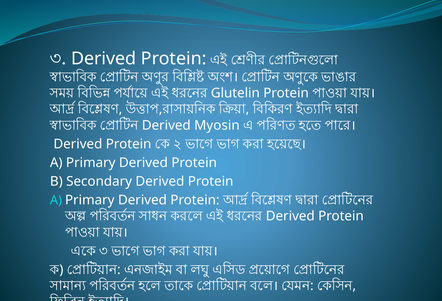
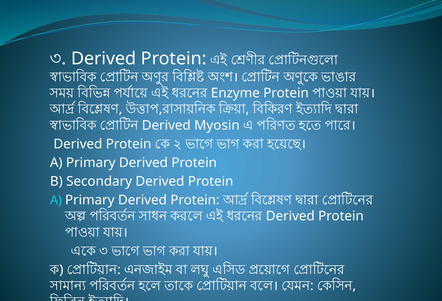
Glutelin: Glutelin -> Enzyme
